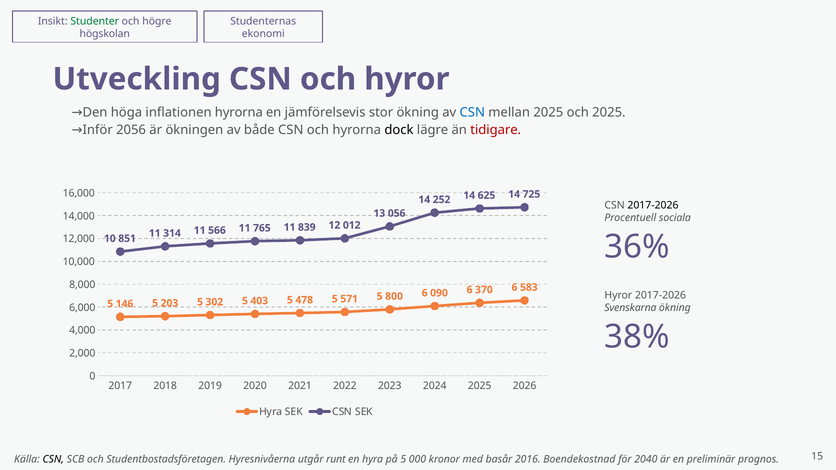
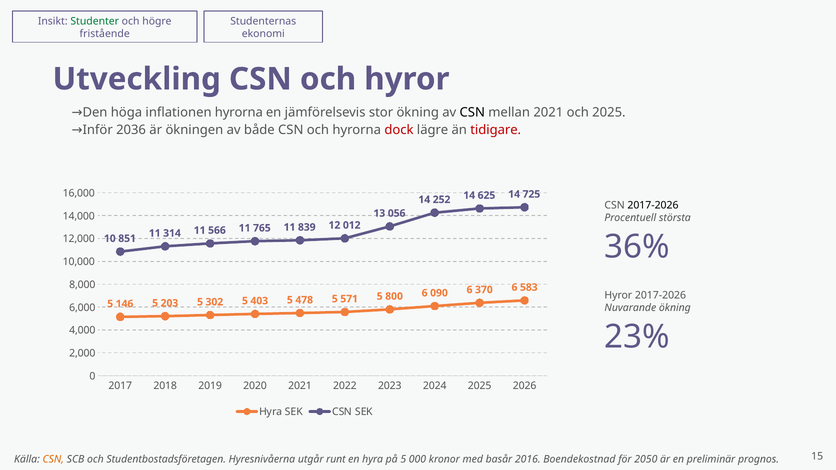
högskolan: högskolan -> fristående
CSN at (472, 113) colour: blue -> black
mellan 2025: 2025 -> 2021
2056: 2056 -> 2036
dock colour: black -> red
sociala: sociala -> största
Svenskarna: Svenskarna -> Nuvarande
38%: 38% -> 23%
CSN at (53, 460) colour: black -> orange
2040: 2040 -> 2050
